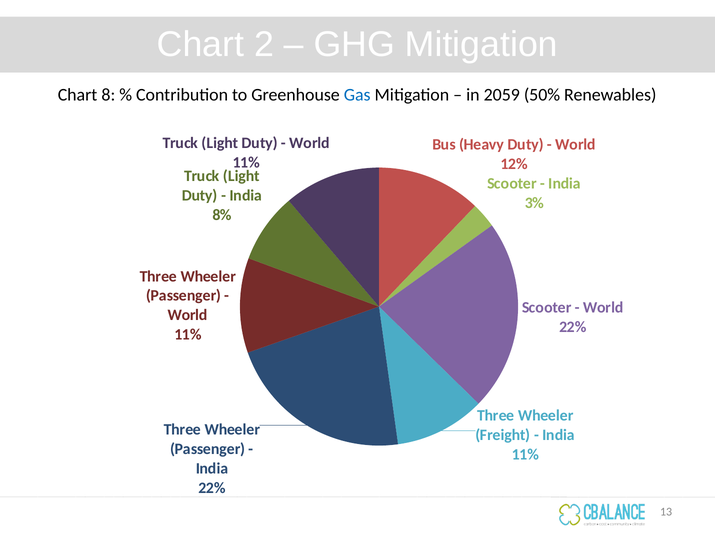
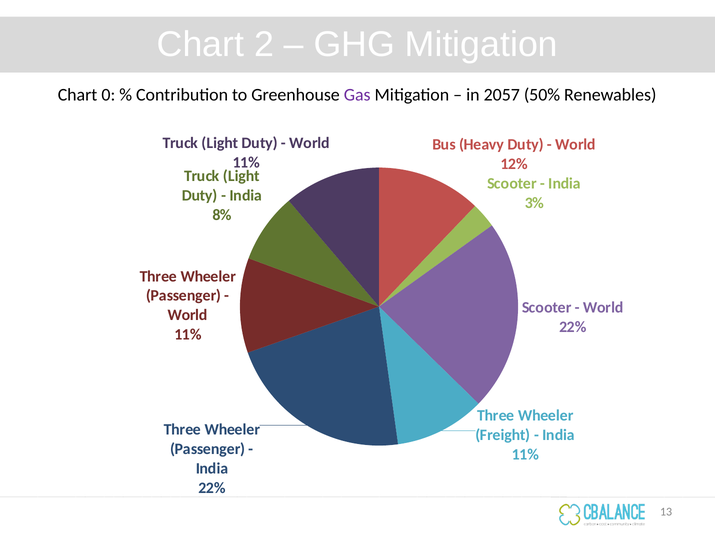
8: 8 -> 0
Gas colour: blue -> purple
2059: 2059 -> 2057
